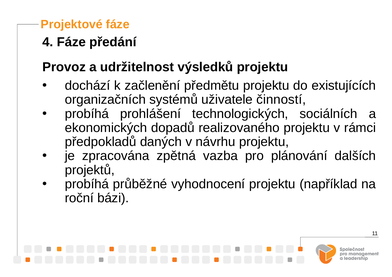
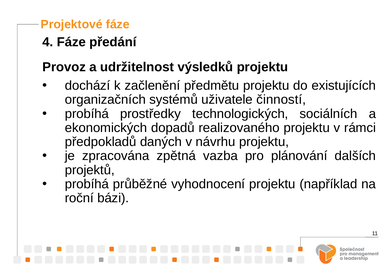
prohlášení: prohlášení -> prostředky
